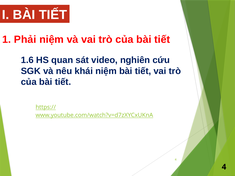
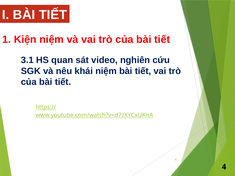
Phải: Phải -> Kiện
1.6: 1.6 -> 3.1
